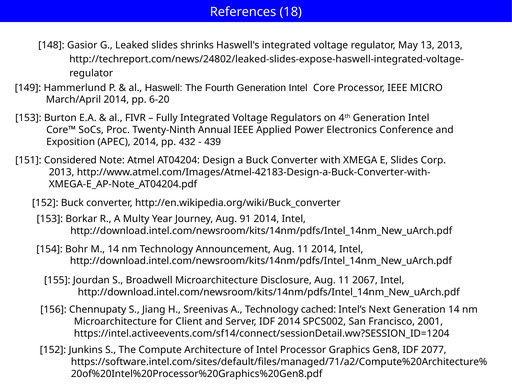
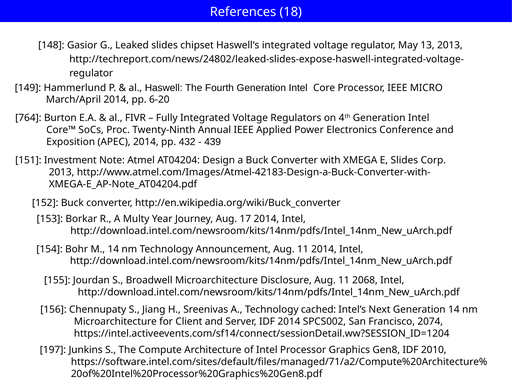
shrinks: shrinks -> chipset
153 at (28, 118): 153 -> 764
Considered: Considered -> Investment
91: 91 -> 17
2067: 2067 -> 2068
2001: 2001 -> 2074
152 at (53, 350): 152 -> 197
2077: 2077 -> 2010
